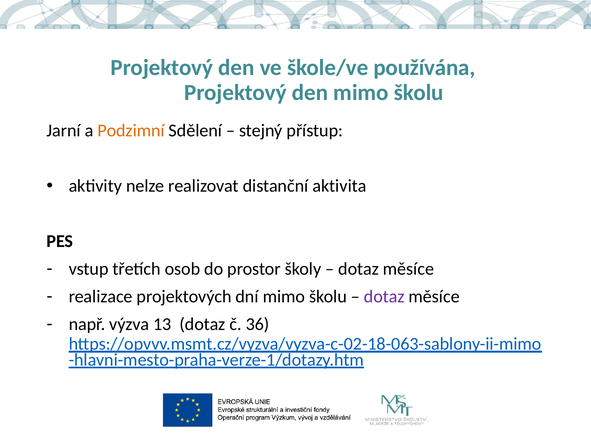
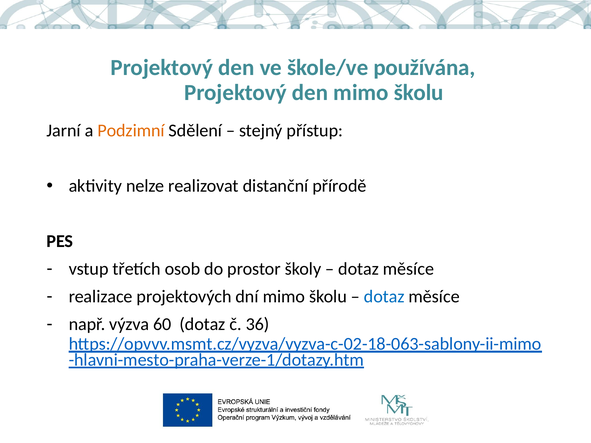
aktivita: aktivita -> přírodě
dotaz at (384, 297) colour: purple -> blue
13: 13 -> 60
